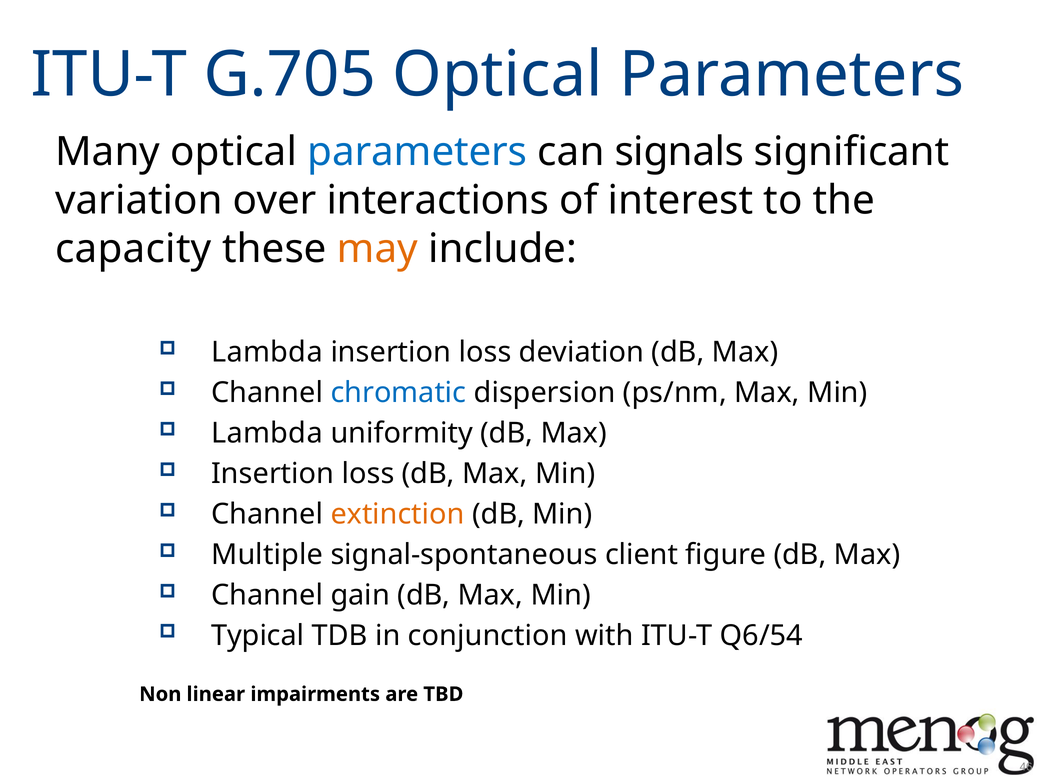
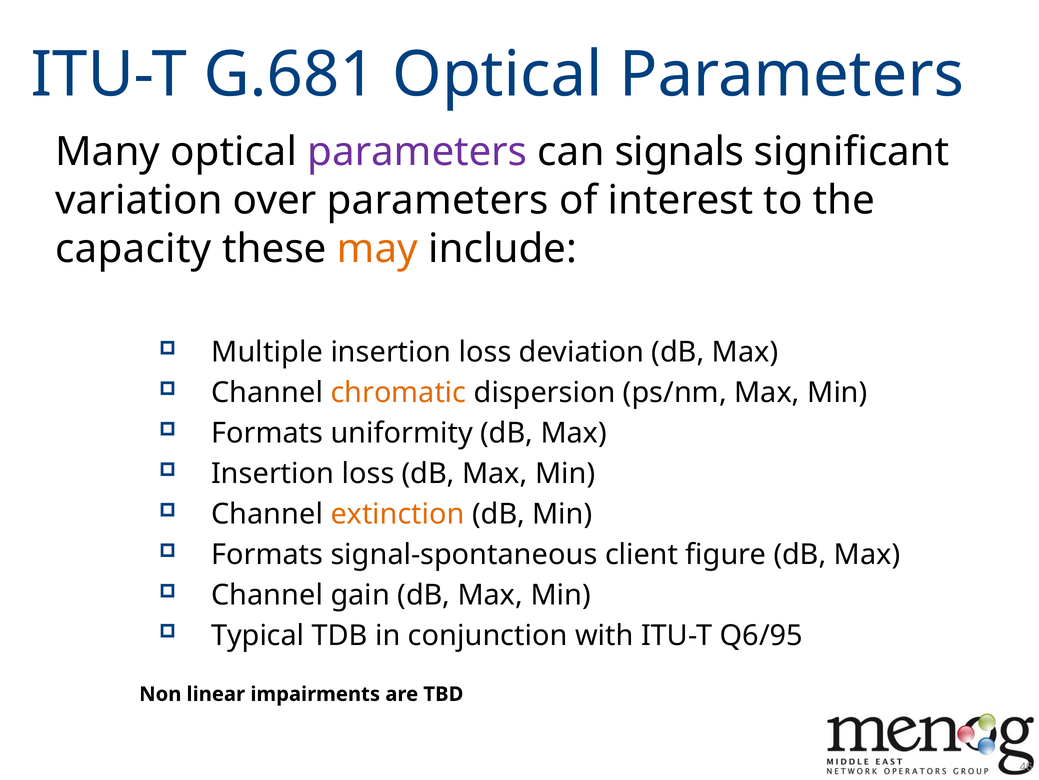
G.705: G.705 -> G.681
parameters at (417, 152) colour: blue -> purple
over interactions: interactions -> parameters
Lambda at (267, 352): Lambda -> Multiple
chromatic colour: blue -> orange
Lambda at (267, 433): Lambda -> Formats
Multiple at (267, 554): Multiple -> Formats
Q6/54: Q6/54 -> Q6/95
